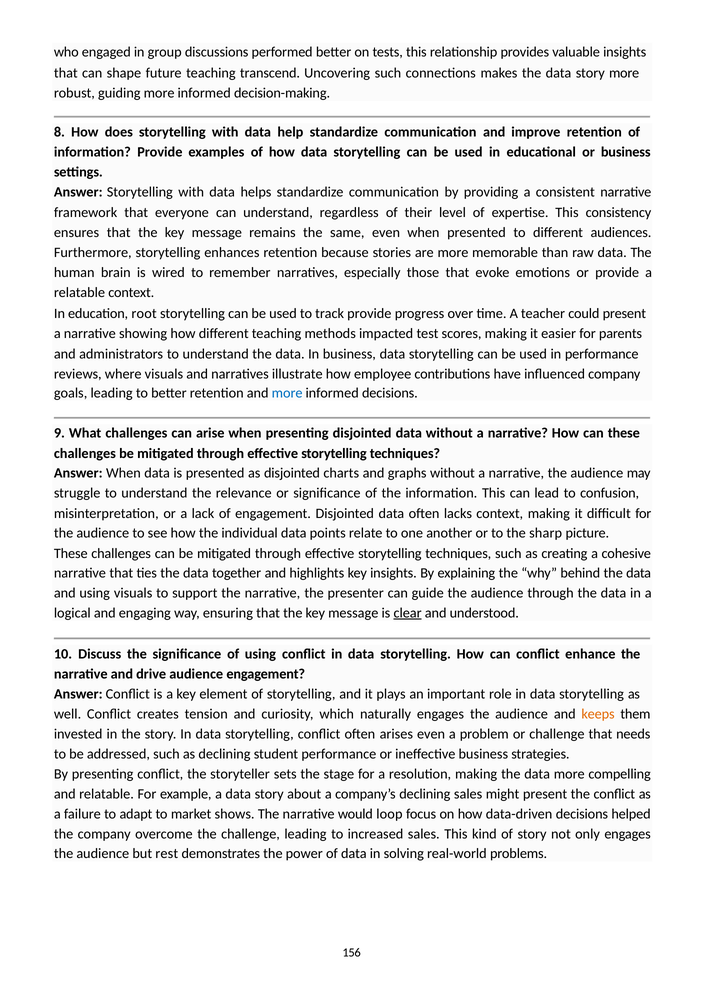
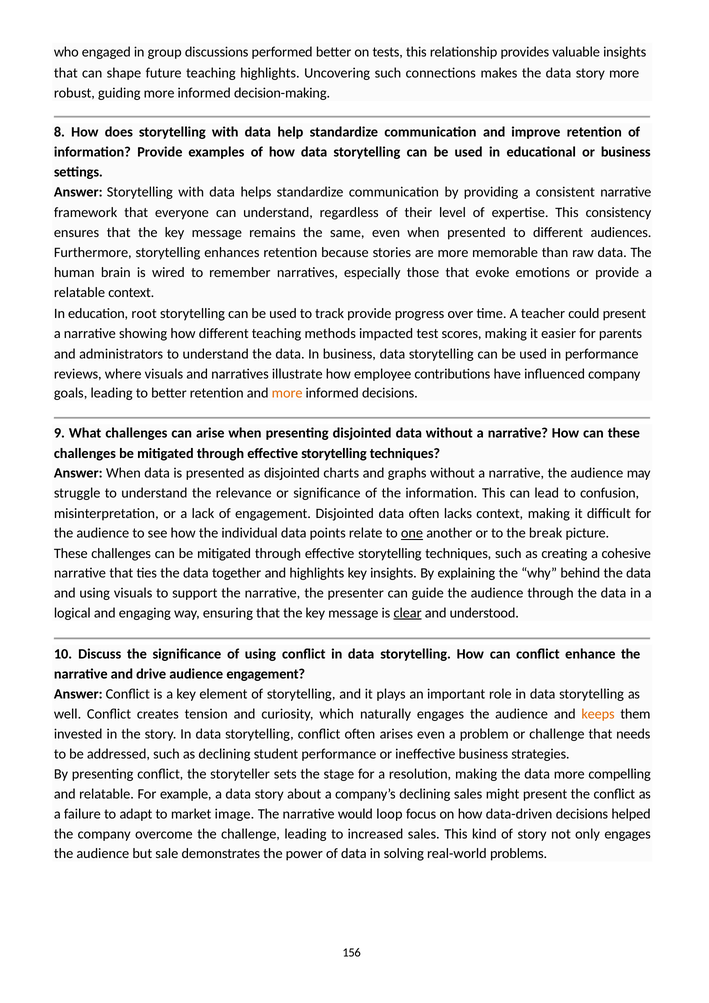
teaching transcend: transcend -> highlights
more at (287, 393) colour: blue -> orange
one underline: none -> present
sharp: sharp -> break
shows: shows -> image
rest: rest -> sale
